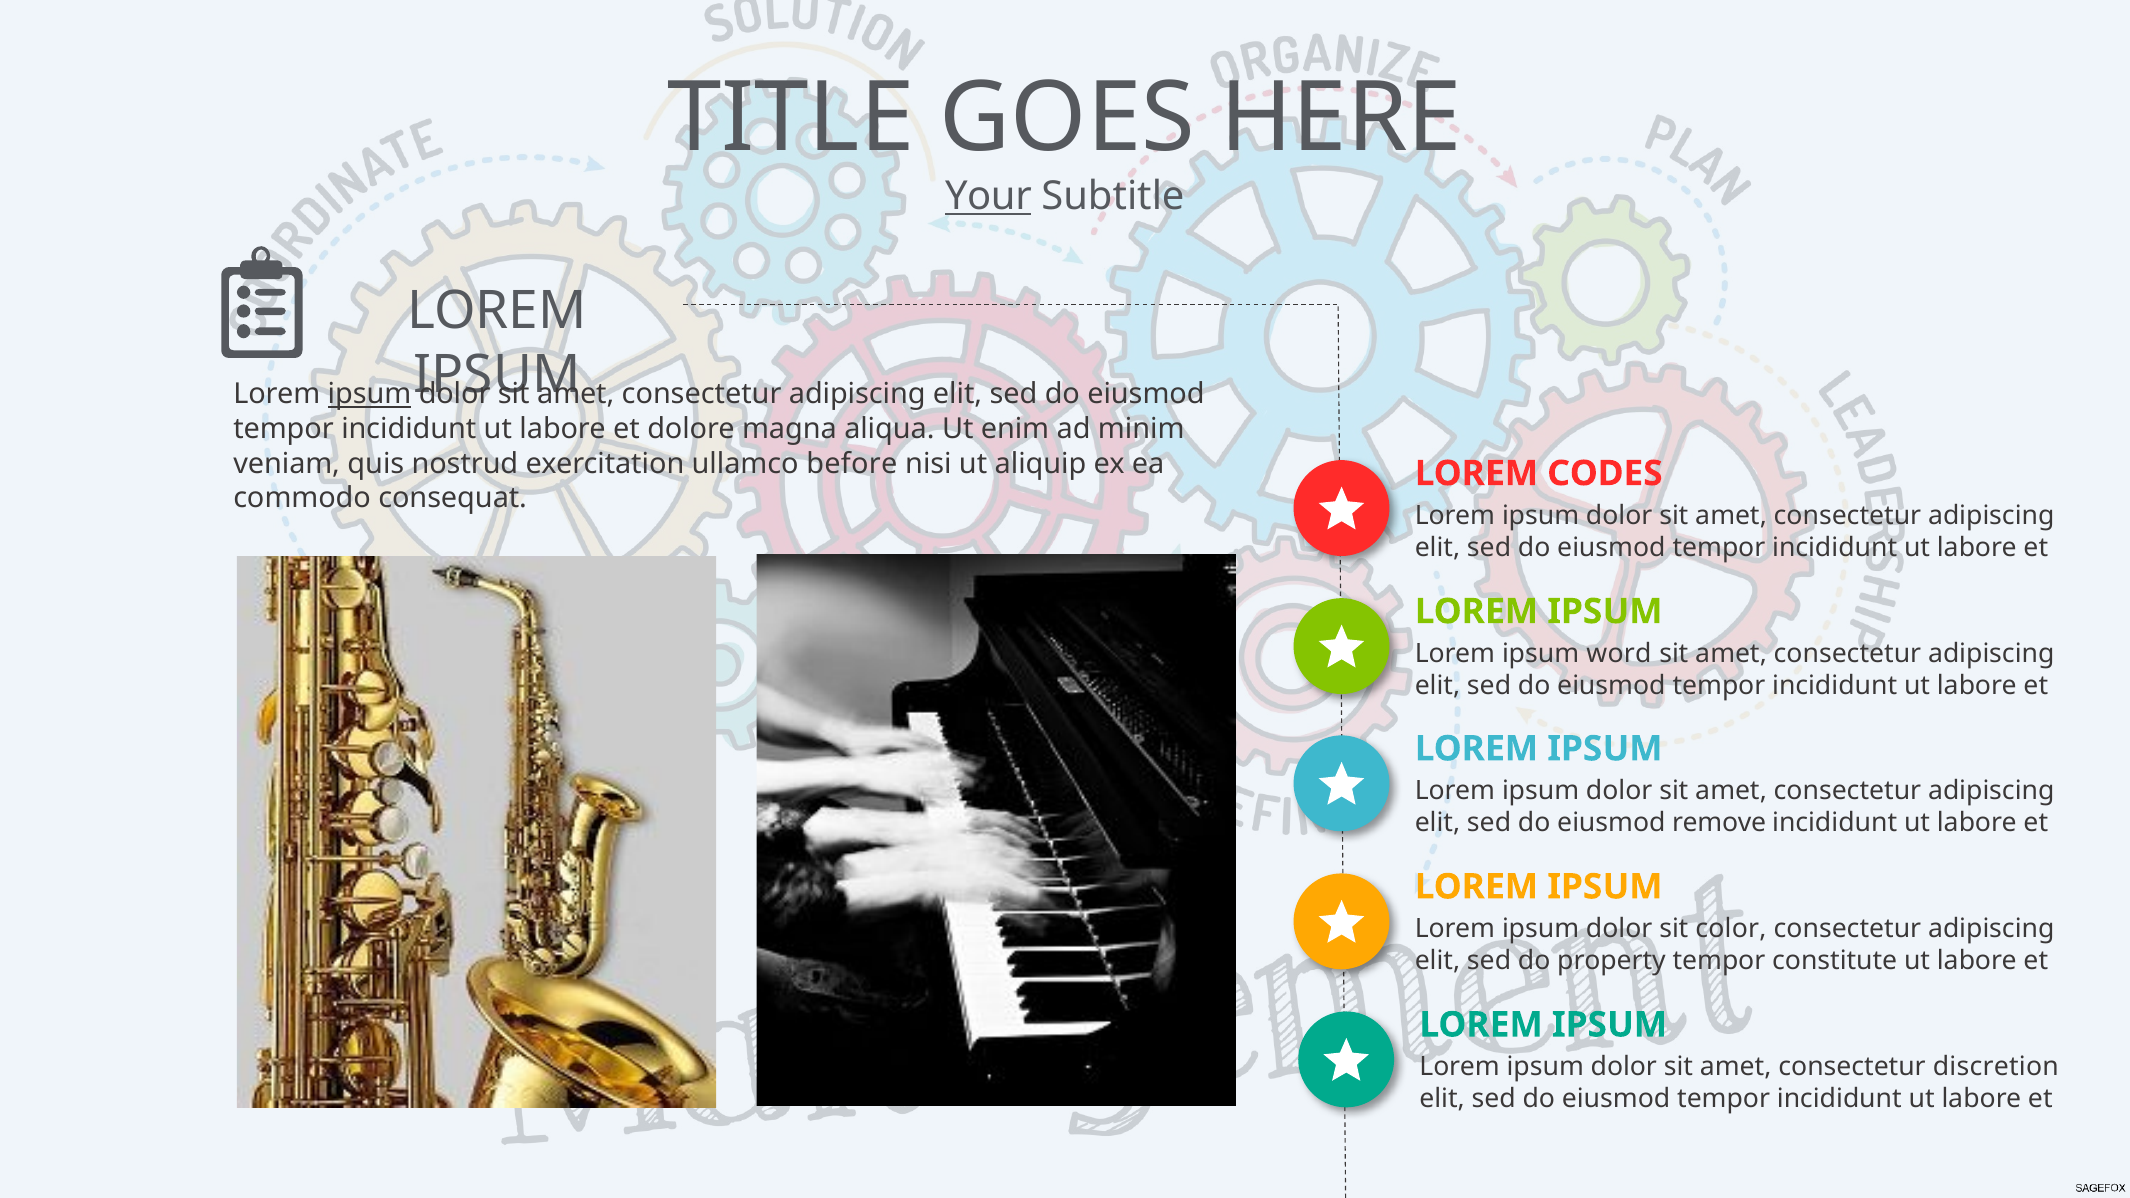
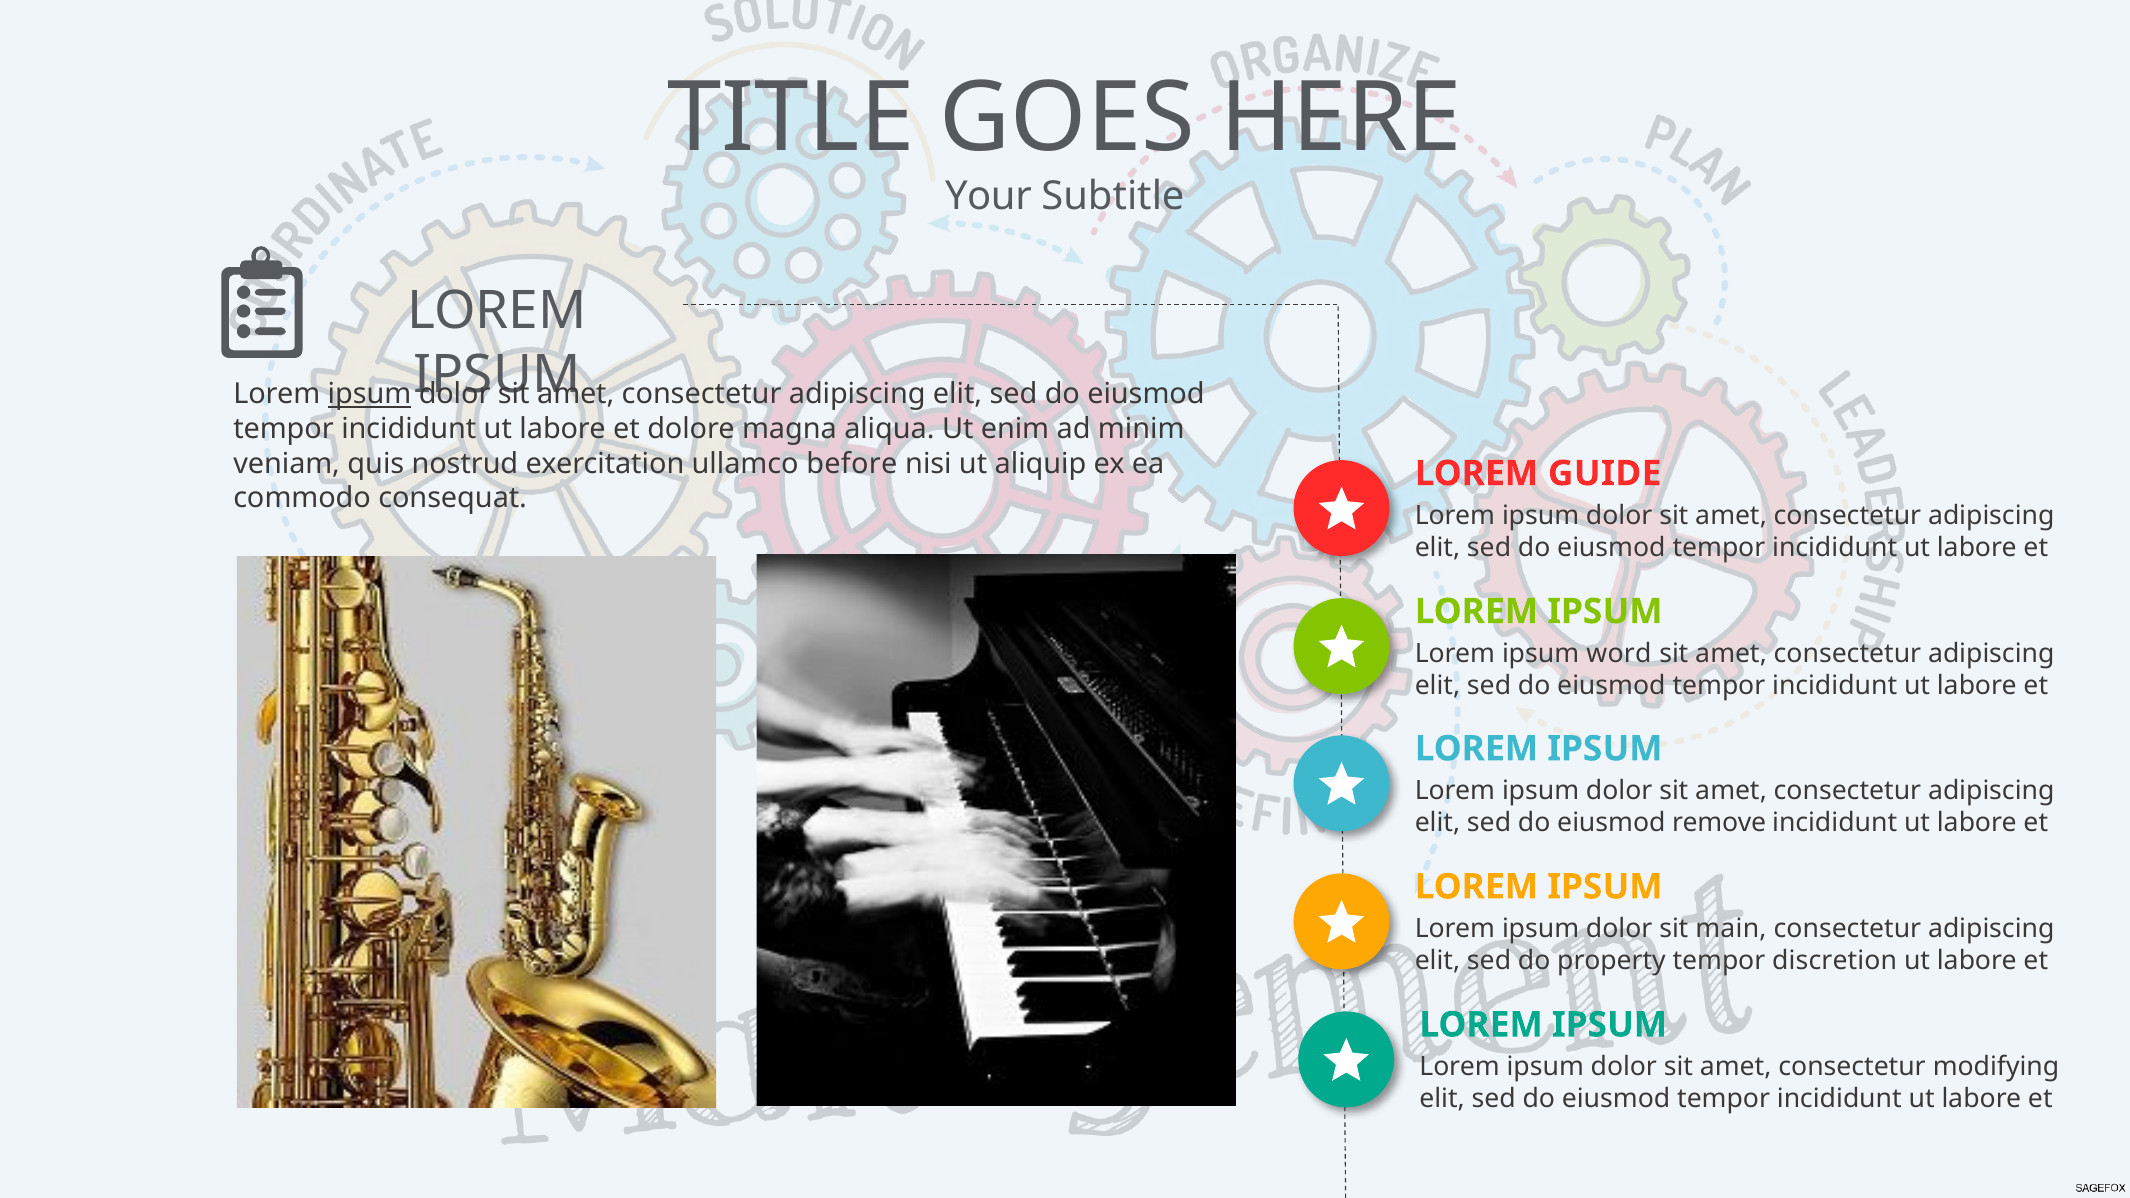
Your underline: present -> none
CODES: CODES -> GUIDE
color: color -> main
constitute: constitute -> discretion
discretion: discretion -> modifying
